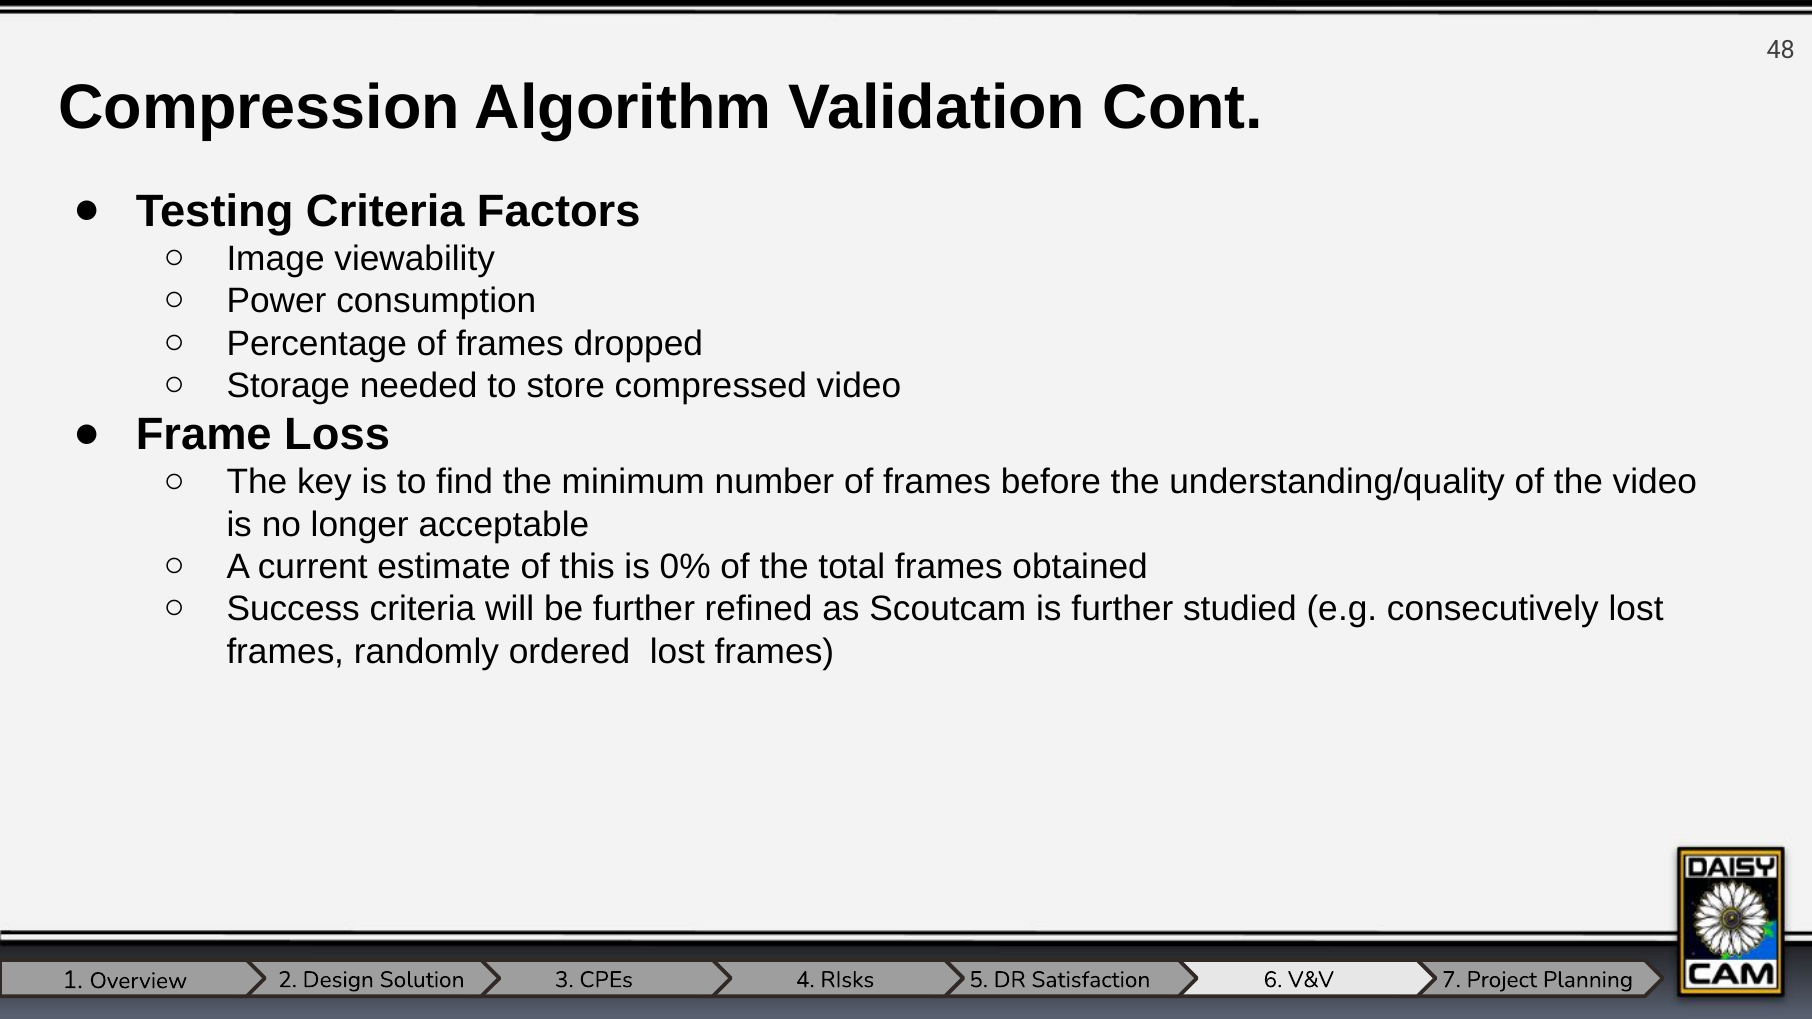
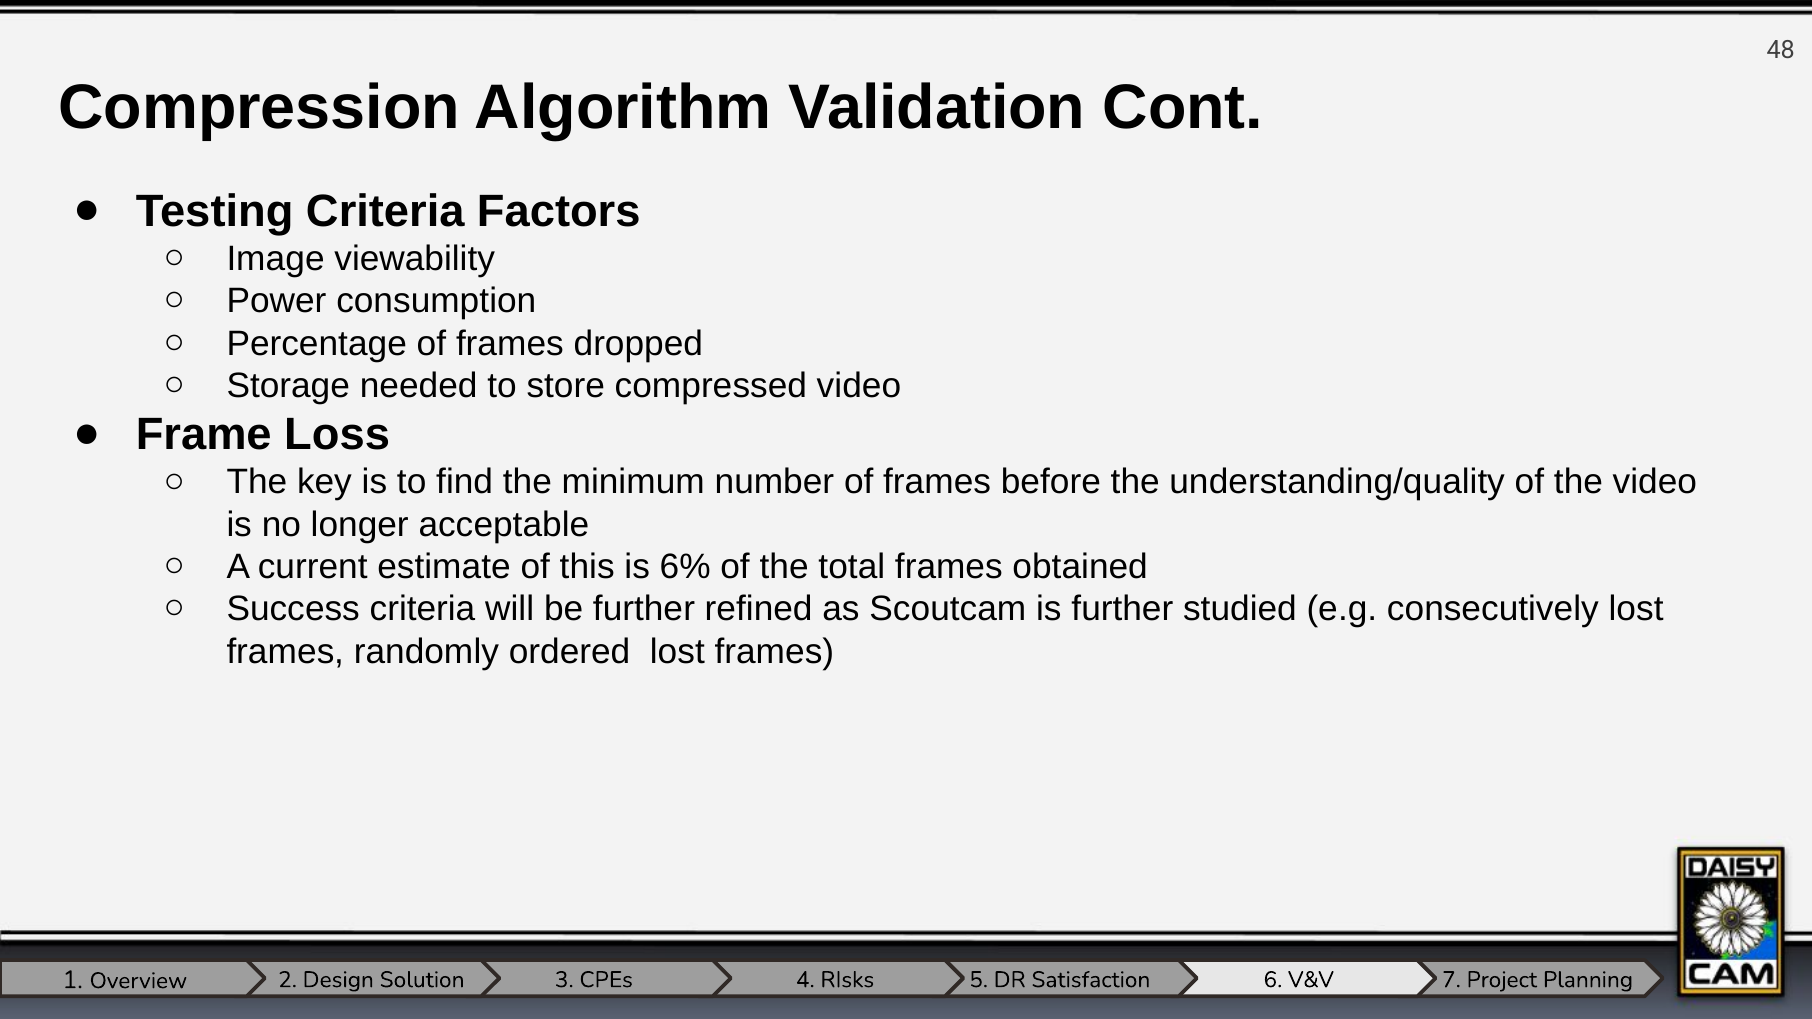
0%: 0% -> 6%
